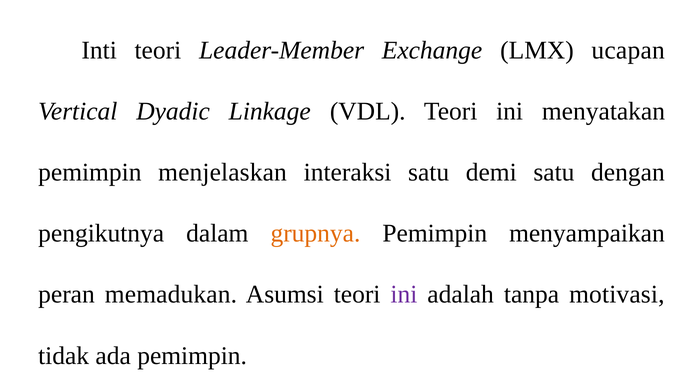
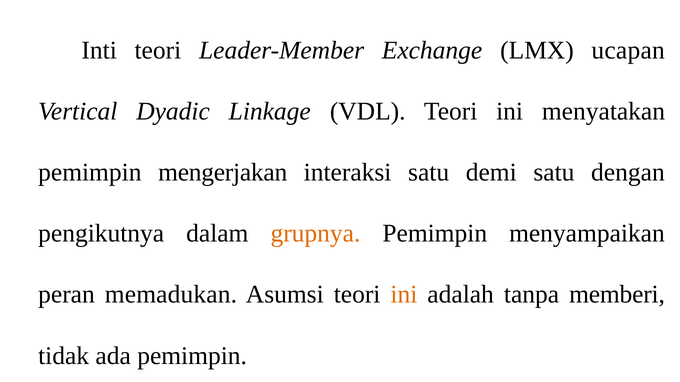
menjelaskan: menjelaskan -> mengerjakan
ini at (404, 295) colour: purple -> orange
motivasi: motivasi -> memberi
